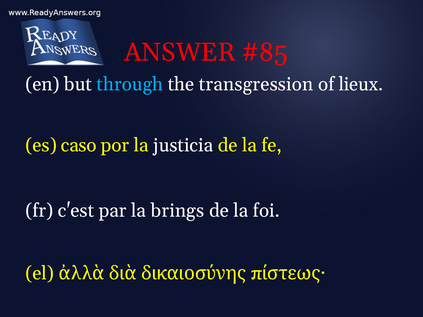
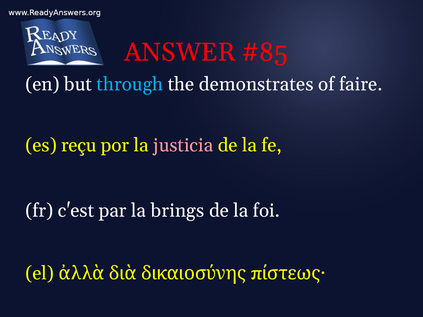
transgression: transgression -> demonstrates
lieux: lieux -> faire
caso: caso -> reçu
justicia colour: white -> pink
